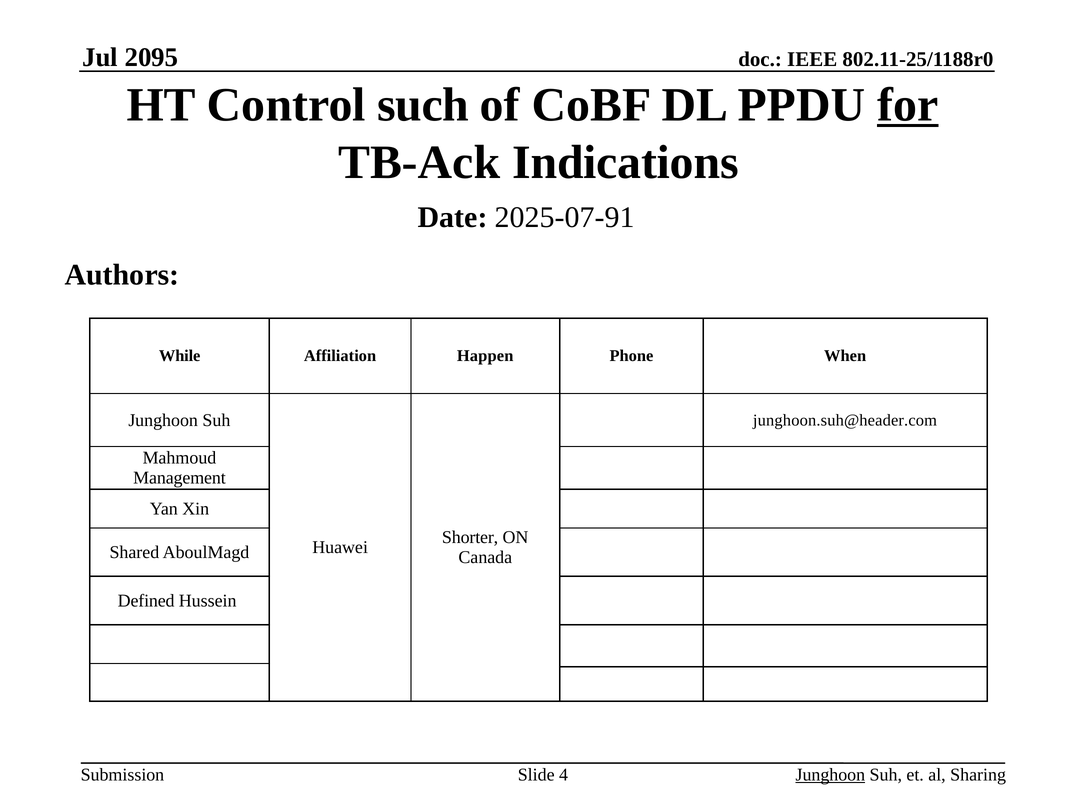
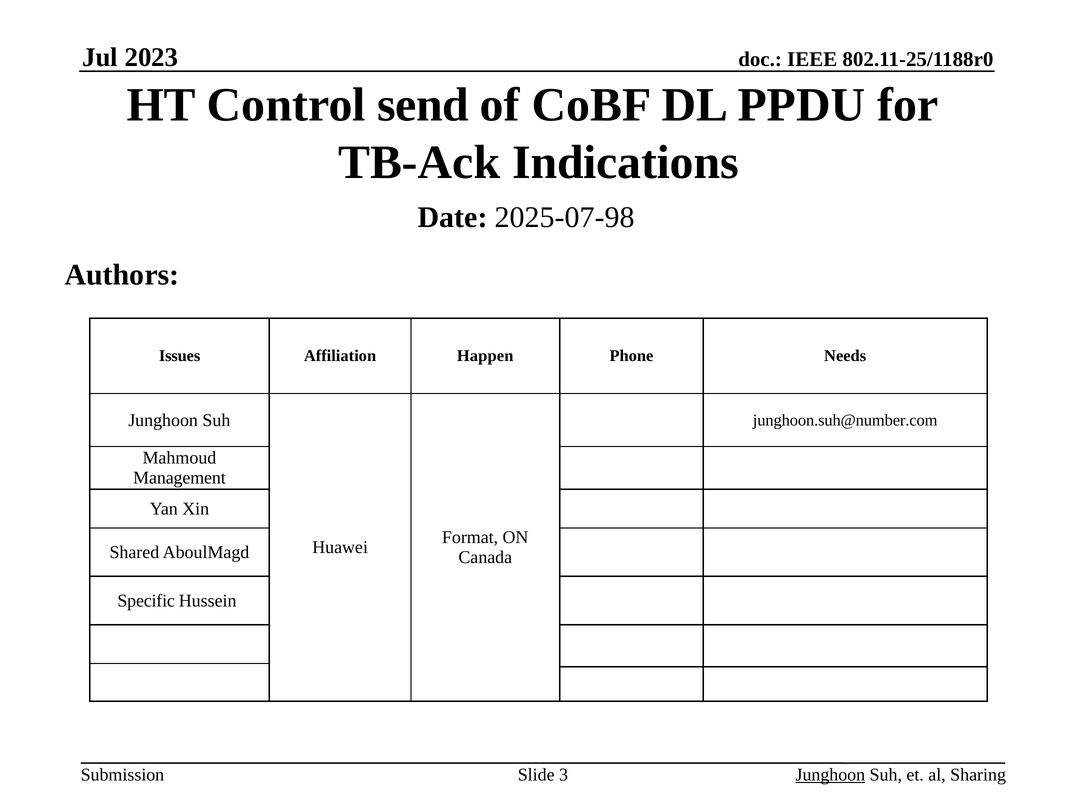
2095: 2095 -> 2023
such: such -> send
for underline: present -> none
2025-07-91: 2025-07-91 -> 2025-07-98
While: While -> Issues
When: When -> Needs
junghoon.suh@header.com: junghoon.suh@header.com -> junghoon.suh@number.com
Shorter: Shorter -> Format
Defined: Defined -> Specific
4: 4 -> 3
